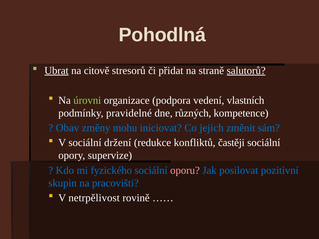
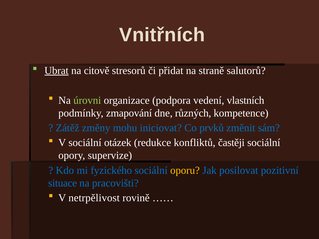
Pohodlná: Pohodlná -> Vnitřních
salutorů underline: present -> none
pravidelné: pravidelné -> zmapování
Obav: Obav -> Zátěž
jejich: jejich -> prvků
držení: držení -> otázek
oporu colour: pink -> yellow
skupin: skupin -> situace
